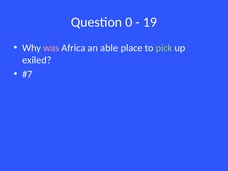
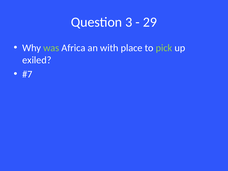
0: 0 -> 3
19: 19 -> 29
was colour: pink -> light green
able: able -> with
